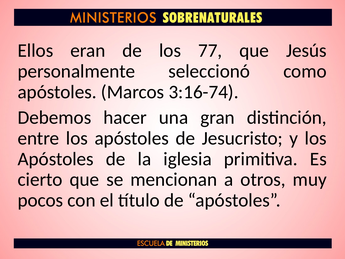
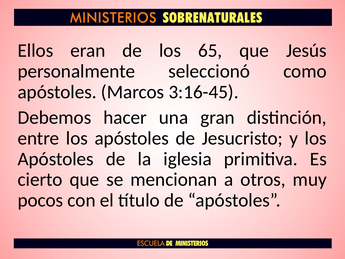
77: 77 -> 65
3:16-74: 3:16-74 -> 3:16-45
